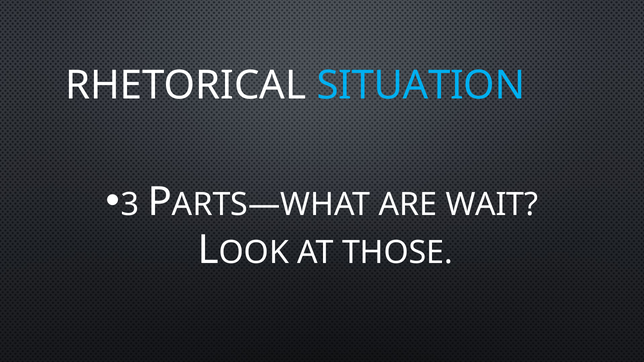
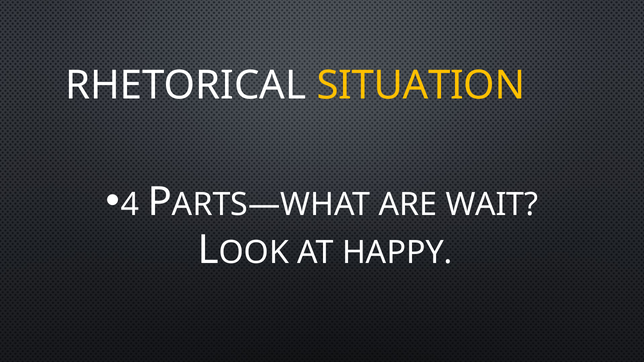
SITUATION colour: light blue -> yellow
3: 3 -> 4
THOSE: THOSE -> HAPPY
